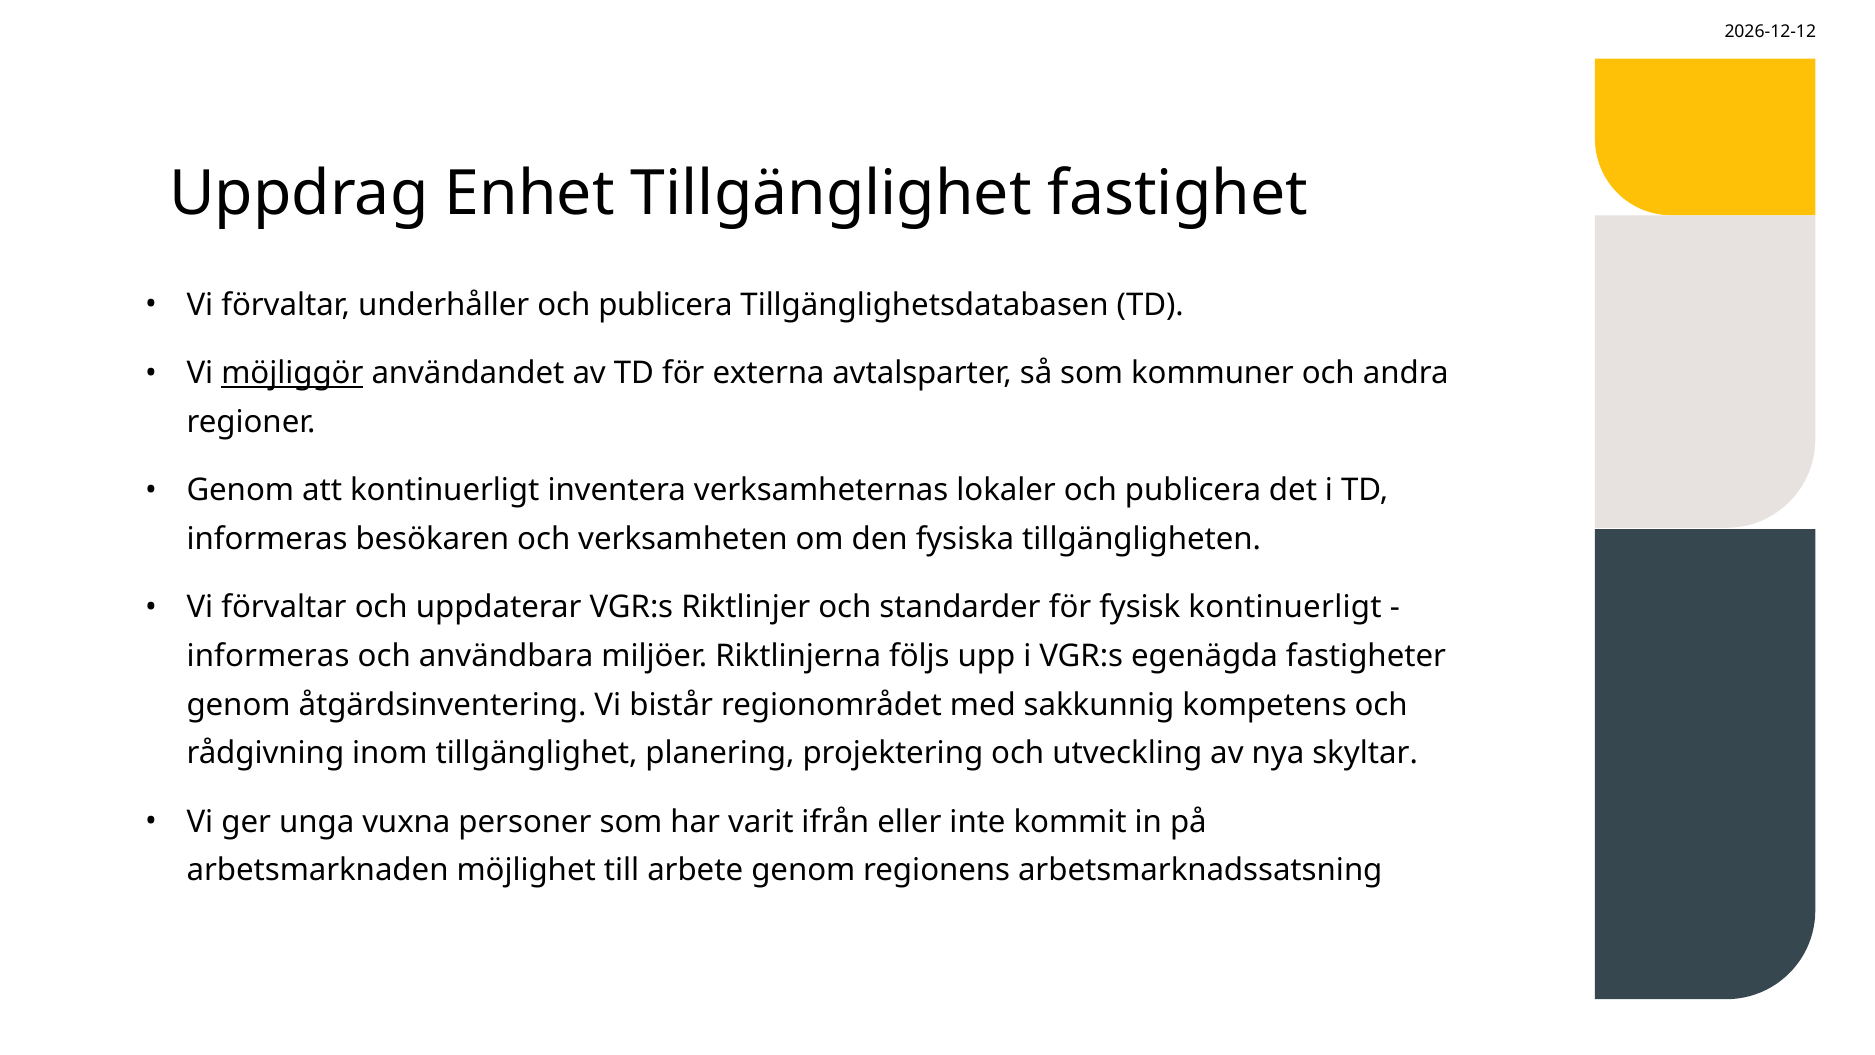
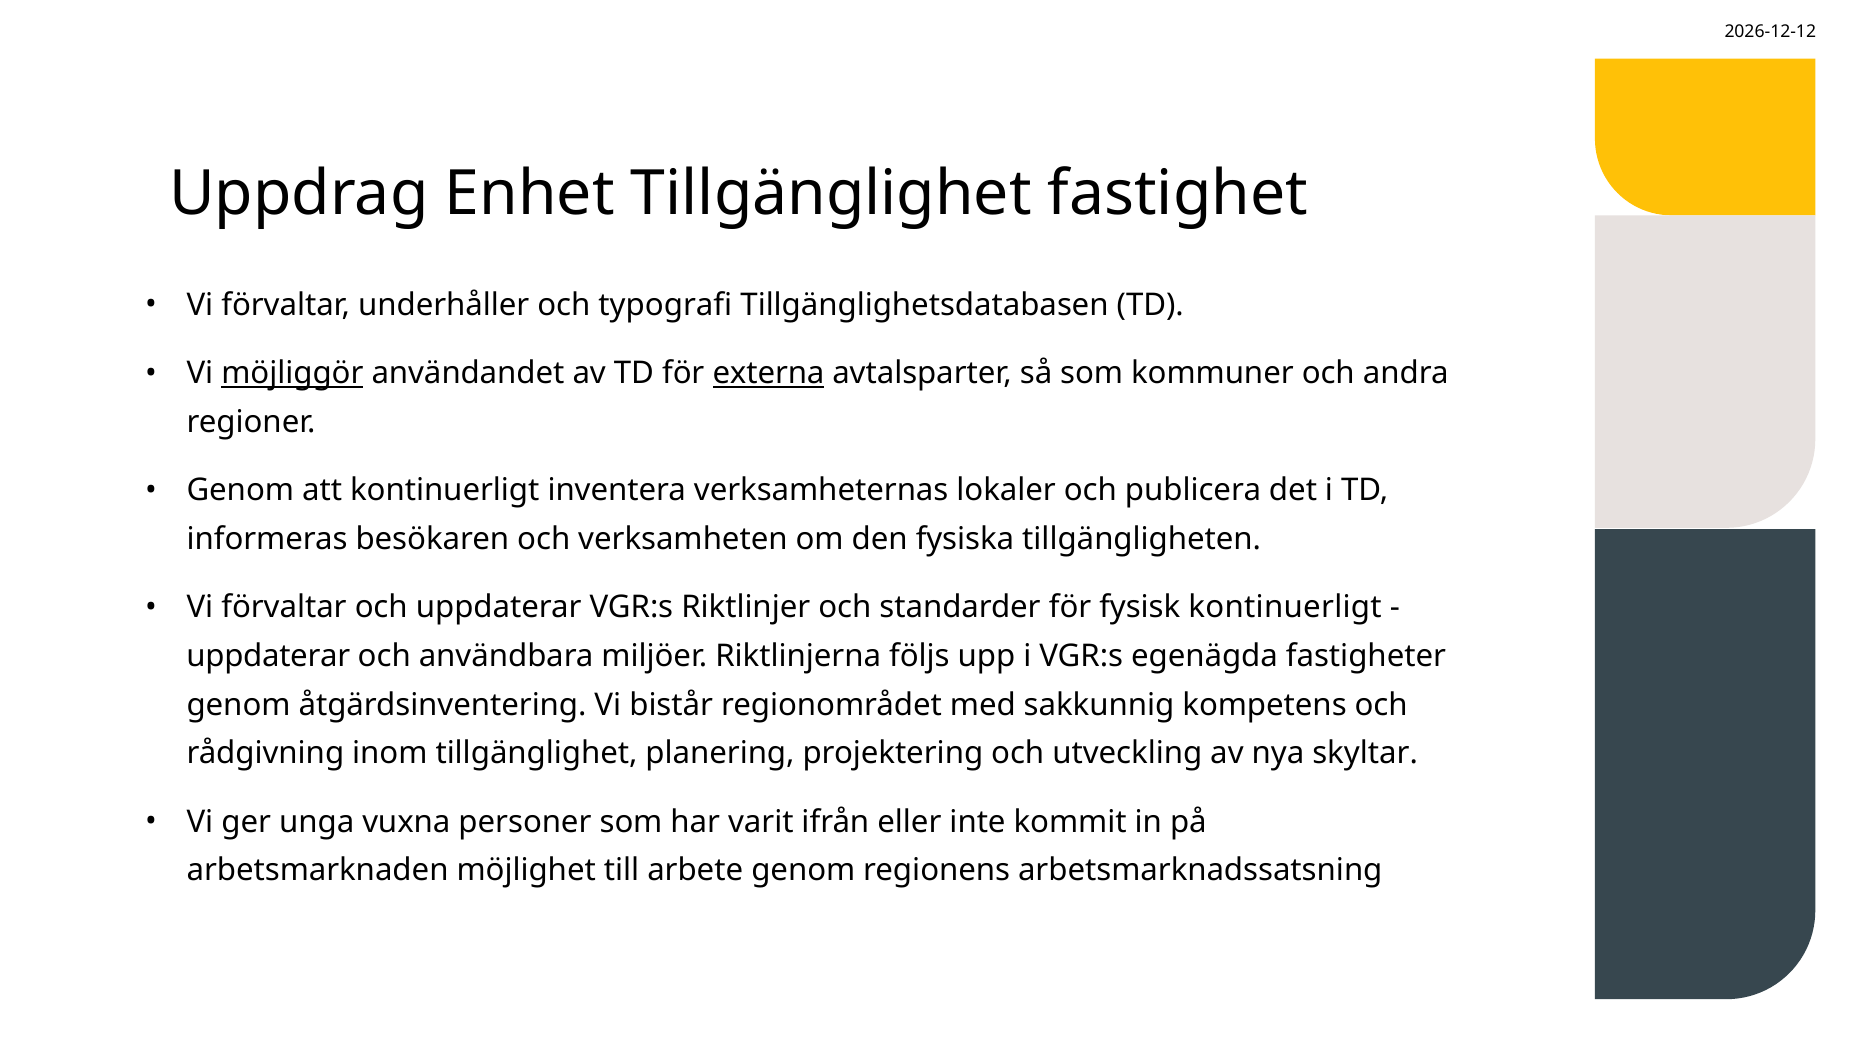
underhåller och publicera: publicera -> typografi
externa underline: none -> present
informeras at (268, 656): informeras -> uppdaterar
